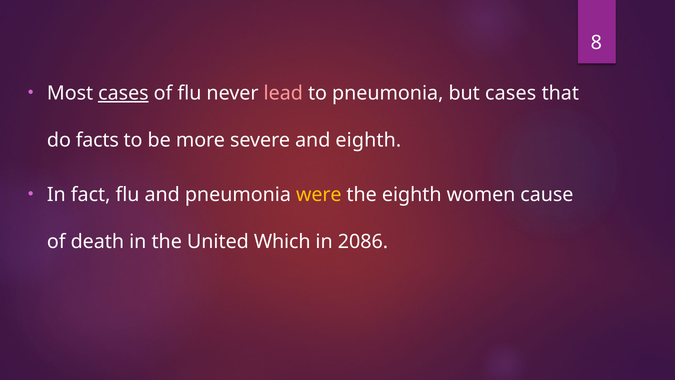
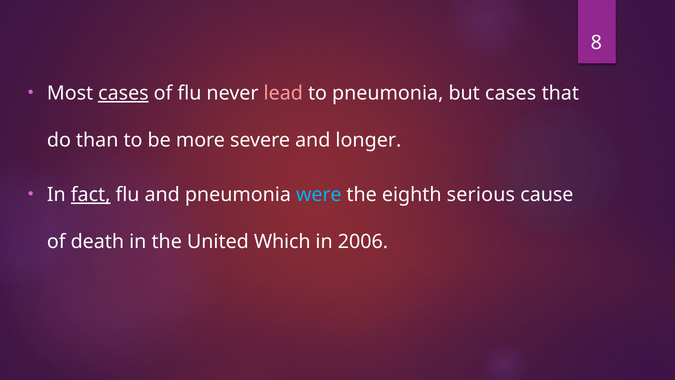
facts: facts -> than
and eighth: eighth -> longer
fact underline: none -> present
were colour: yellow -> light blue
women: women -> serious
2086: 2086 -> 2006
